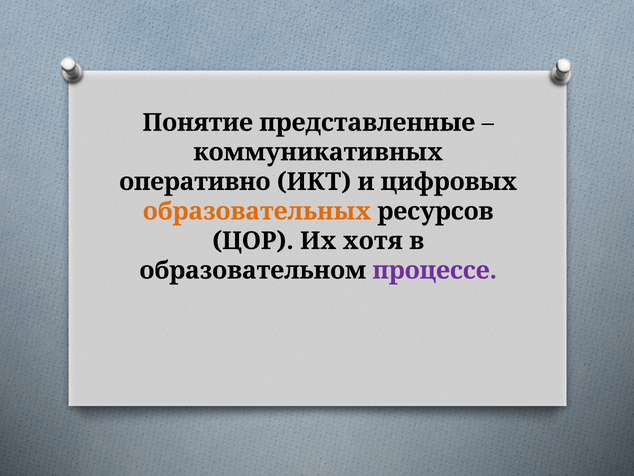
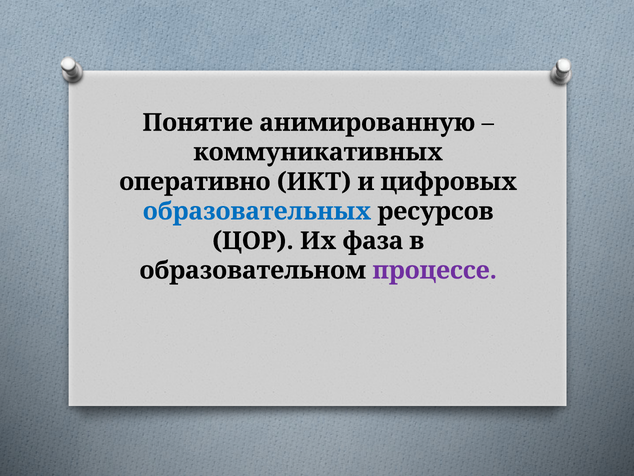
представленные: представленные -> анимированную
образовательных colour: orange -> blue
хотя: хотя -> фаза
